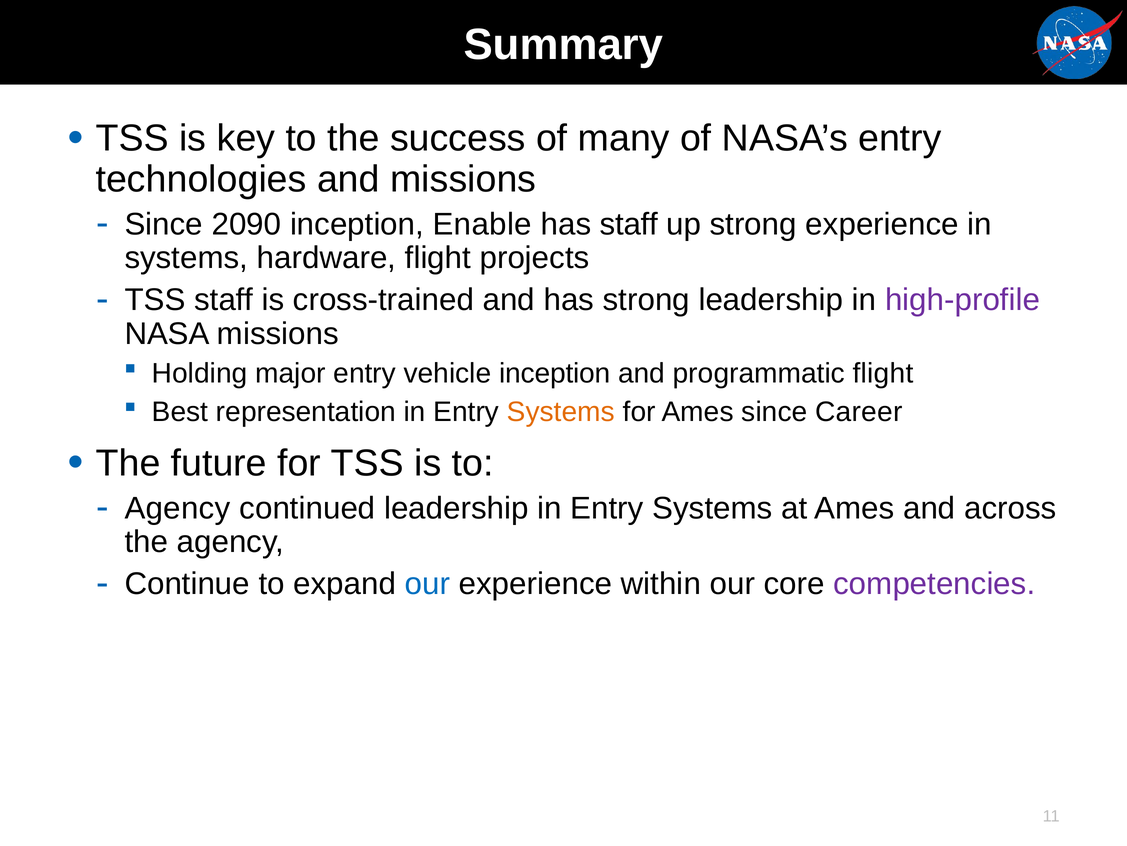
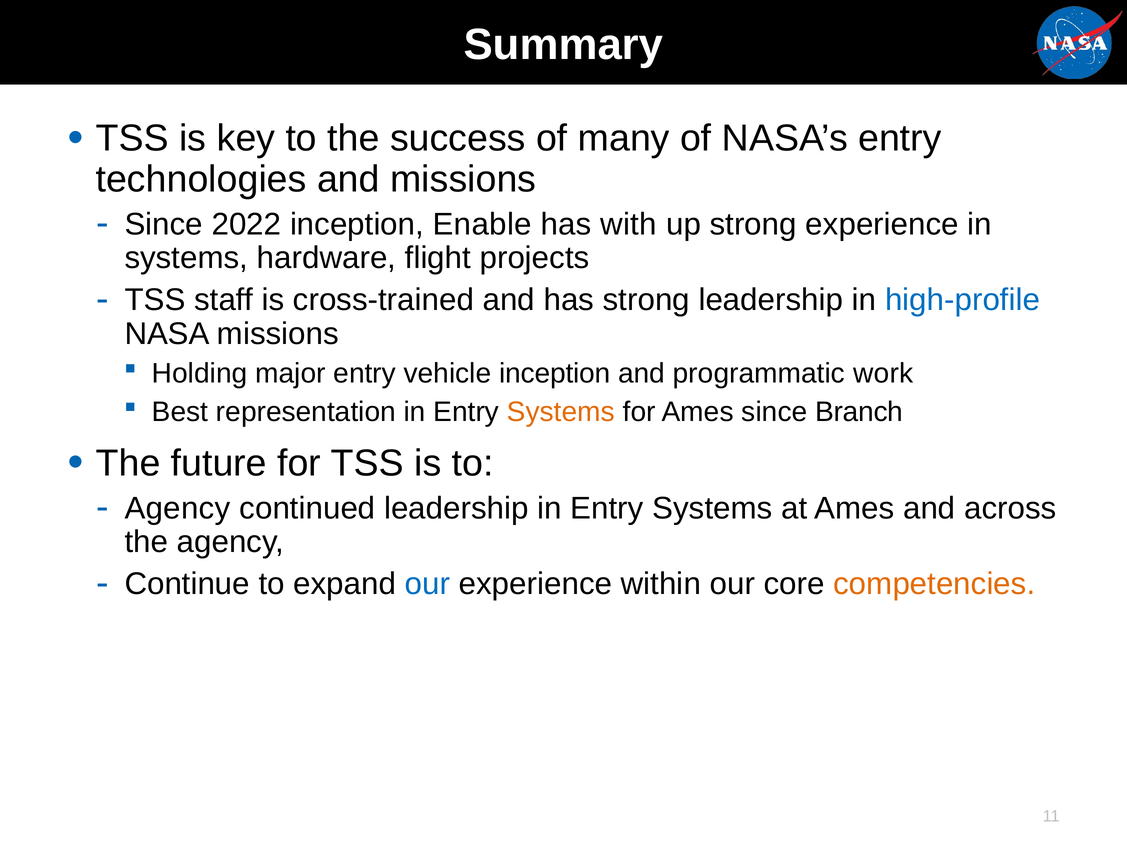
2090: 2090 -> 2022
has staff: staff -> with
high-profile colour: purple -> blue
programmatic flight: flight -> work
Career: Career -> Branch
competencies colour: purple -> orange
